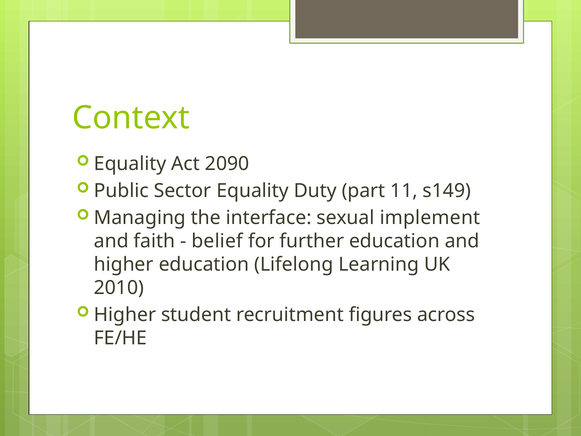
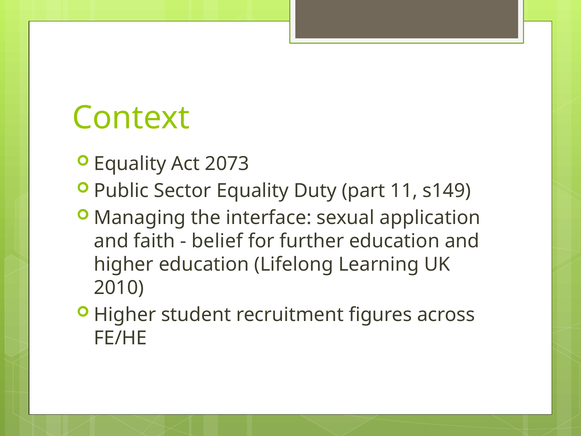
2090: 2090 -> 2073
implement: implement -> application
